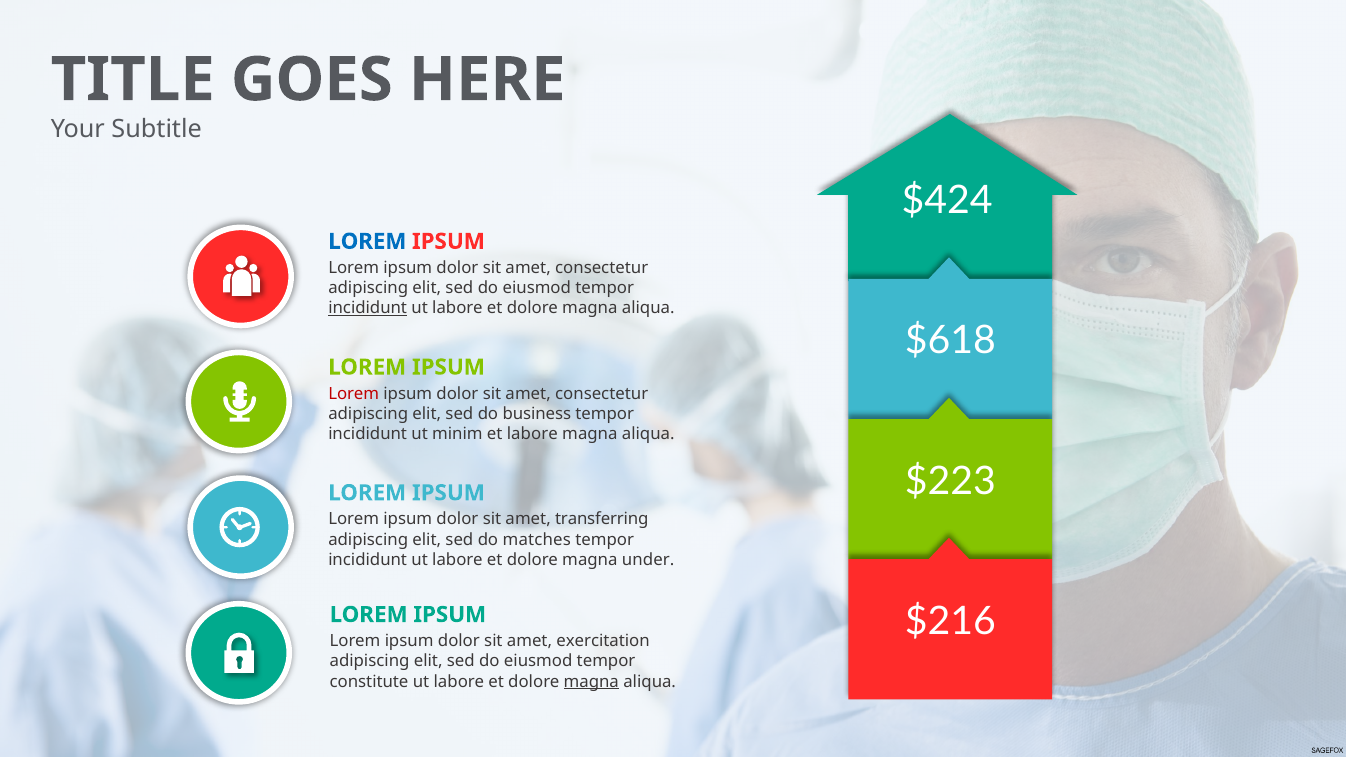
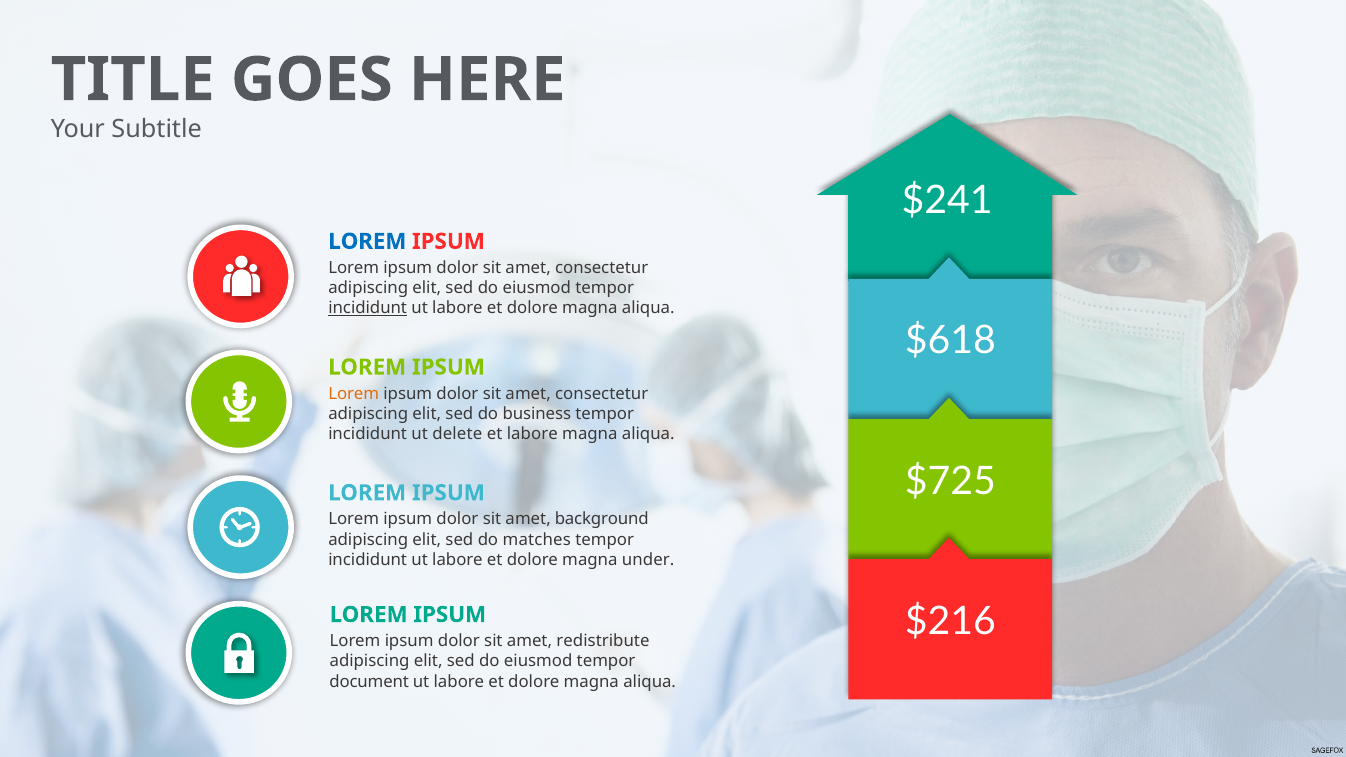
$424: $424 -> $241
Lorem at (354, 394) colour: red -> orange
minim: minim -> delete
$223: $223 -> $725
transferring: transferring -> background
exercitation: exercitation -> redistribute
constitute: constitute -> document
magna at (591, 682) underline: present -> none
